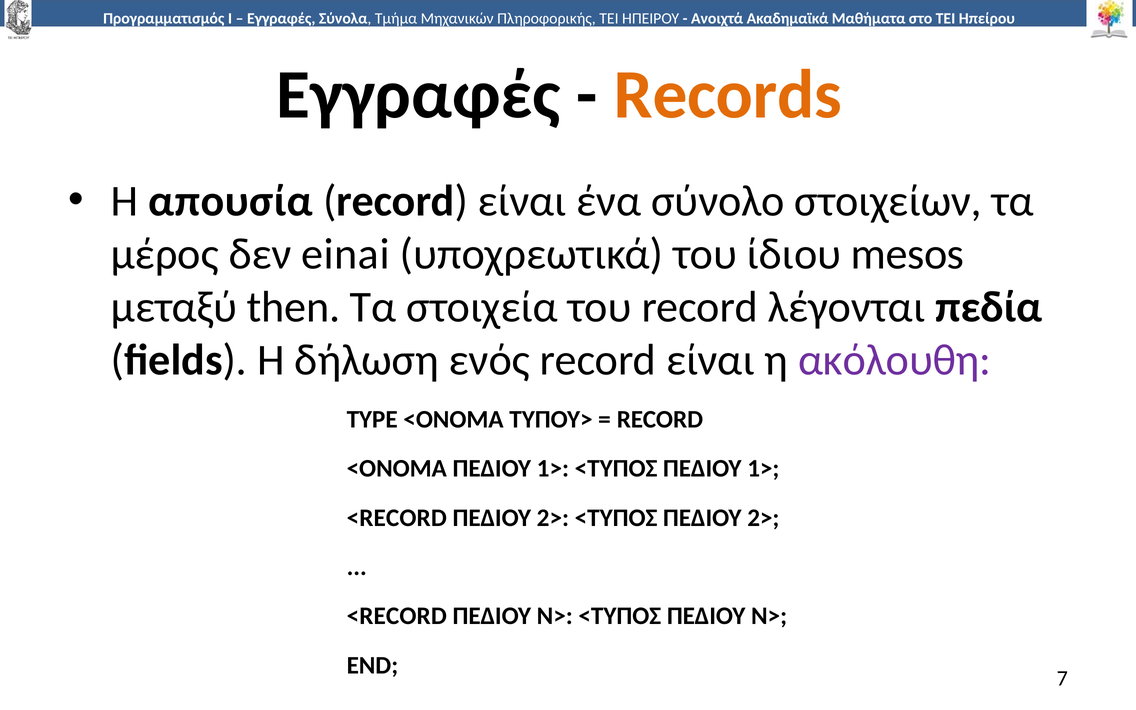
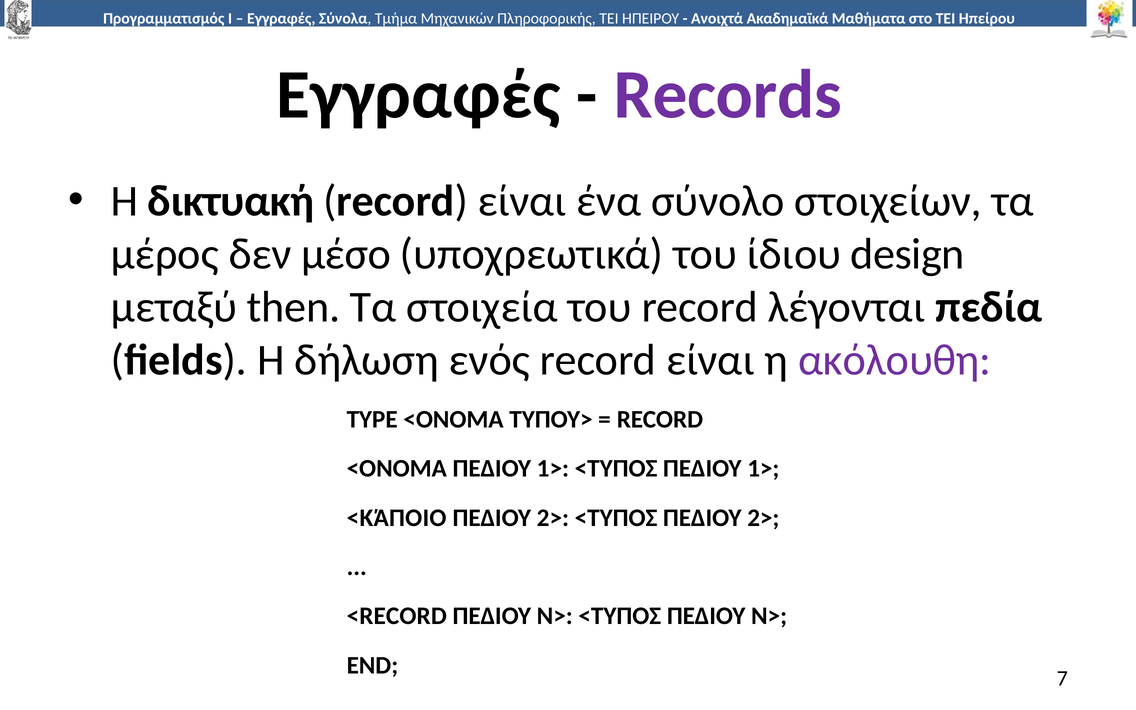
Records colour: orange -> purple
απουσία: απουσία -> δικτυακή
einai: einai -> μέσο
mesos: mesos -> design
<RECORD at (397, 518): <RECORD -> <ΚΆΠΟΙΟ
